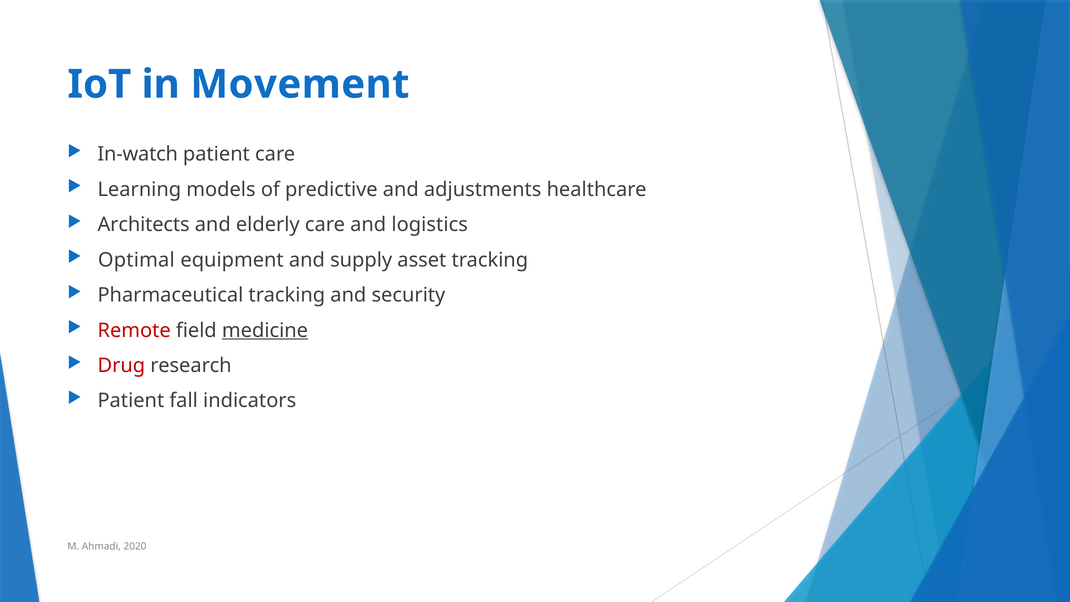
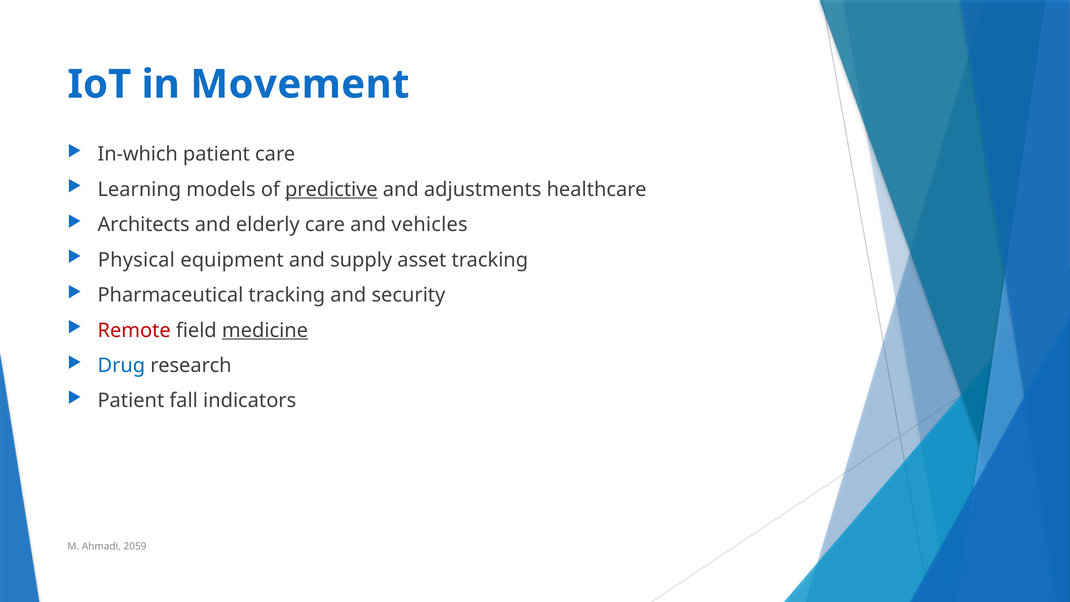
In-watch: In-watch -> In-which
predictive underline: none -> present
logistics: logistics -> vehicles
Optimal: Optimal -> Physical
Drug colour: red -> blue
2020: 2020 -> 2059
